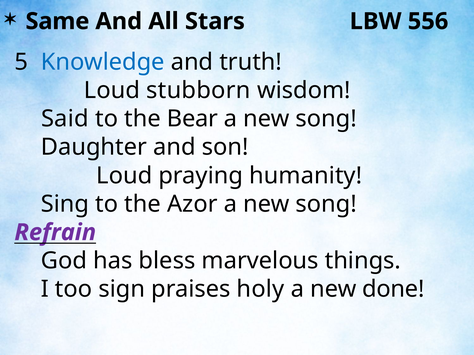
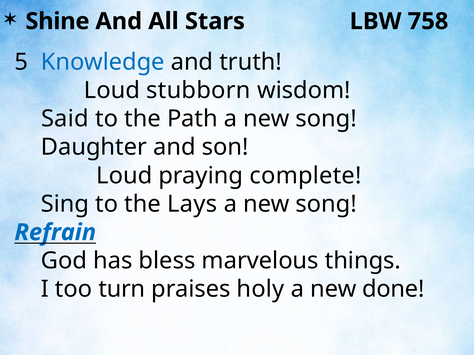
Same: Same -> Shine
556: 556 -> 758
Bear: Bear -> Path
humanity: humanity -> complete
Azor: Azor -> Lays
Refrain colour: purple -> blue
sign: sign -> turn
